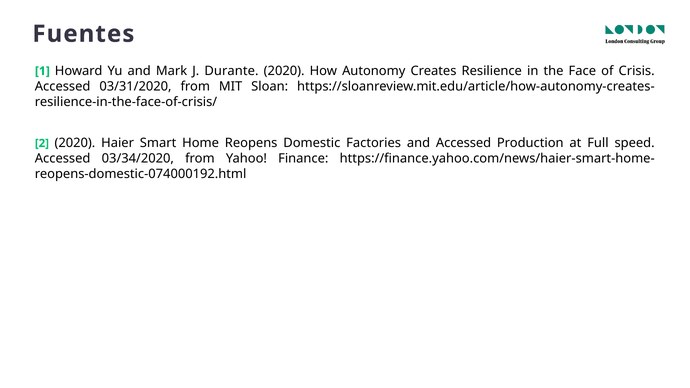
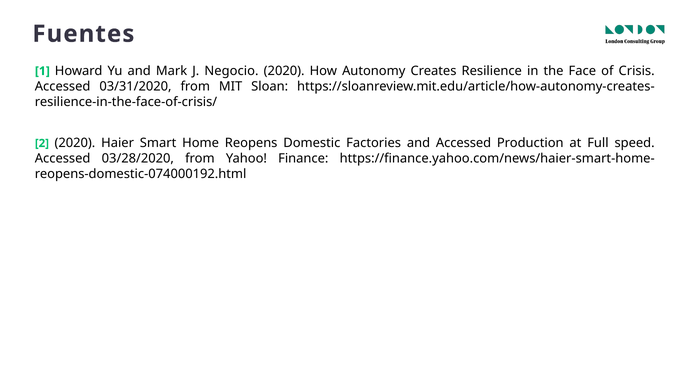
Durante: Durante -> Negocio
03/34/2020: 03/34/2020 -> 03/28/2020
